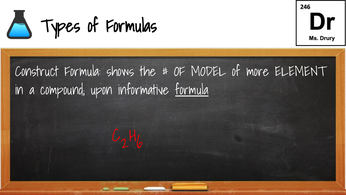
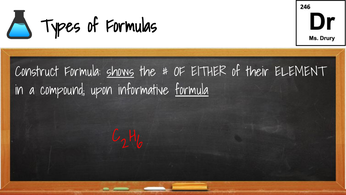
shows underline: none -> present
MODEL: MODEL -> EITHER
more: more -> their
